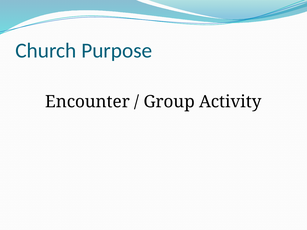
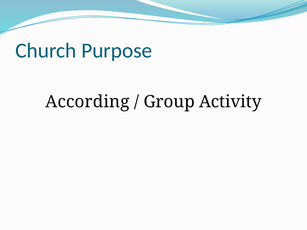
Encounter: Encounter -> According
